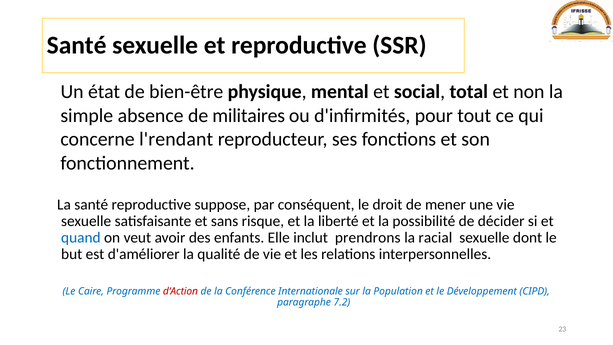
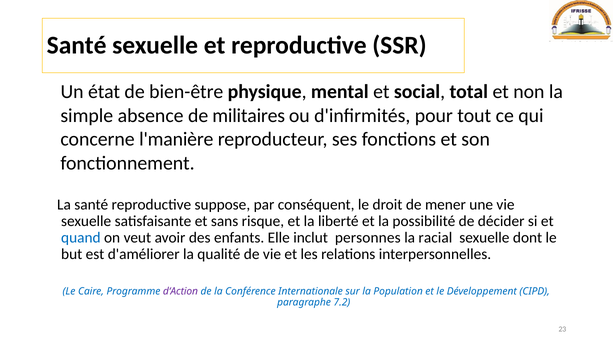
l'rendant: l'rendant -> l'manière
prendrons: prendrons -> personnes
d‘Action colour: red -> purple
